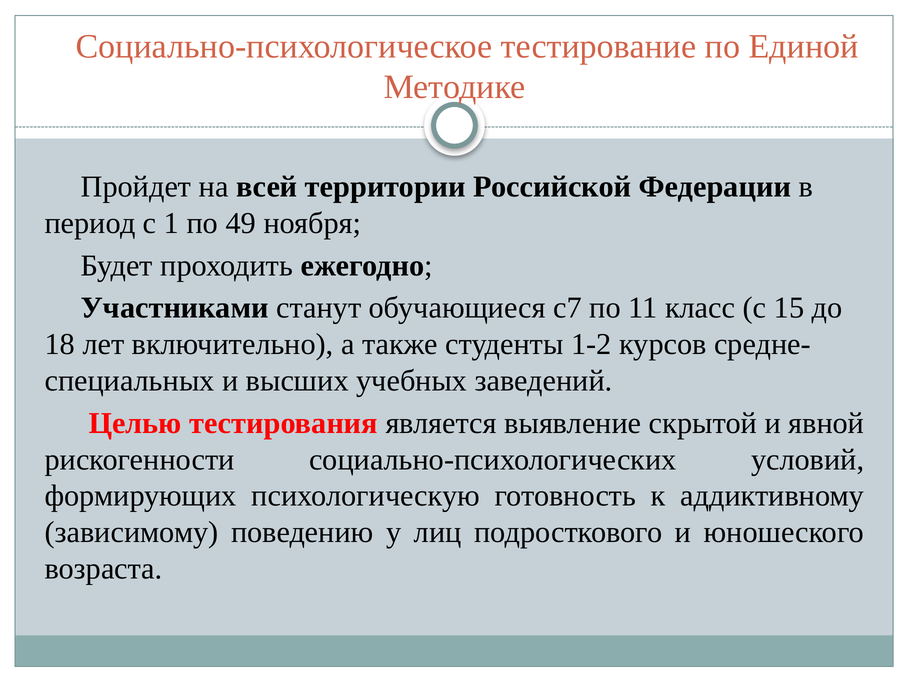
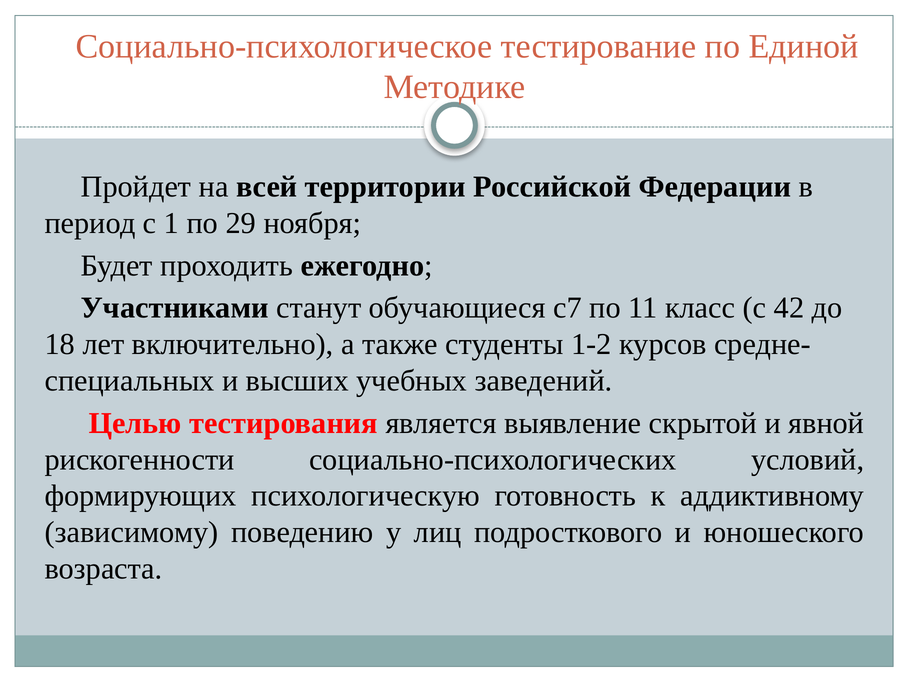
49: 49 -> 29
15: 15 -> 42
